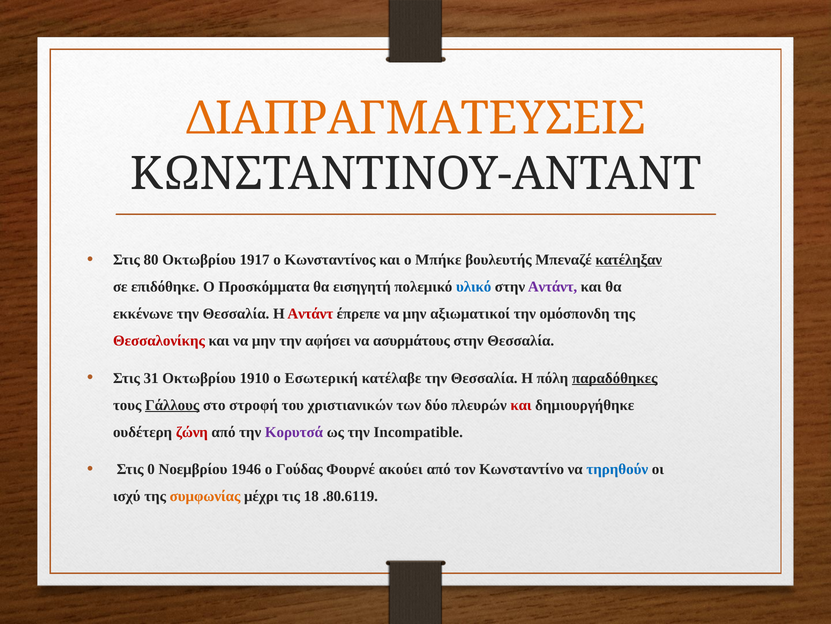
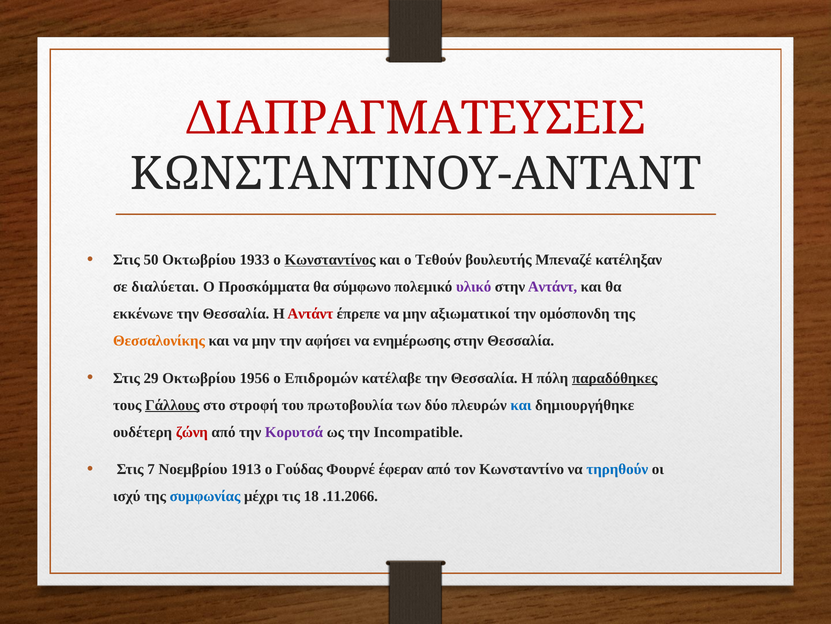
ΔΙΑΠΡΑΓΜΑΤΕΥΣΕΙΣ colour: orange -> red
80: 80 -> 50
1917: 1917 -> 1933
Κωνσταντίνος underline: none -> present
Μπήκε: Μπήκε -> Τεθούν
κατέληξαν underline: present -> none
επιδόθηκε: επιδόθηκε -> διαλύεται
εισηγητή: εισηγητή -> σύμφωνο
υλικό colour: blue -> purple
Θεσσαλονίκης colour: red -> orange
ασυρμάτους: ασυρμάτους -> ενημέρωσης
31: 31 -> 29
1910: 1910 -> 1956
Εσωτερική: Εσωτερική -> Επιδρομών
χριστιανικών: χριστιανικών -> πρωτοβουλία
και at (521, 405) colour: red -> blue
0: 0 -> 7
1946: 1946 -> 1913
ακούει: ακούει -> έφεραν
συμφωνίας colour: orange -> blue
.80.6119: .80.6119 -> .11.2066
